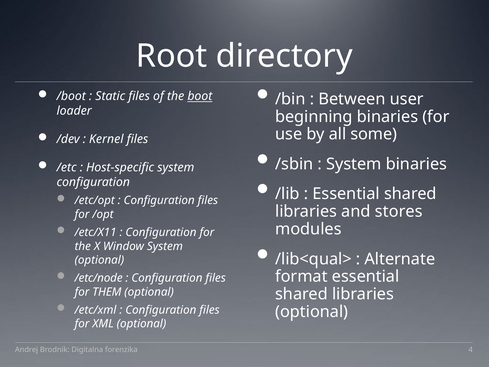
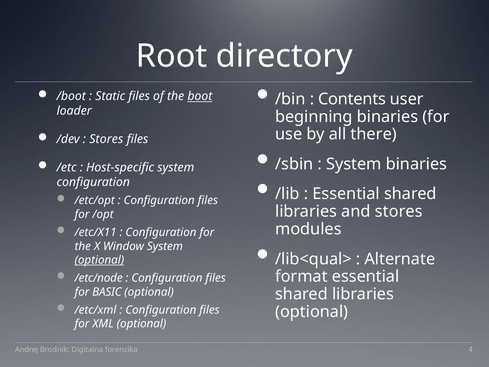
Between: Between -> Contents
some: some -> there
Kernel at (106, 139): Kernel -> Stores
optional at (99, 260) underline: none -> present
THEM: THEM -> BASIC
